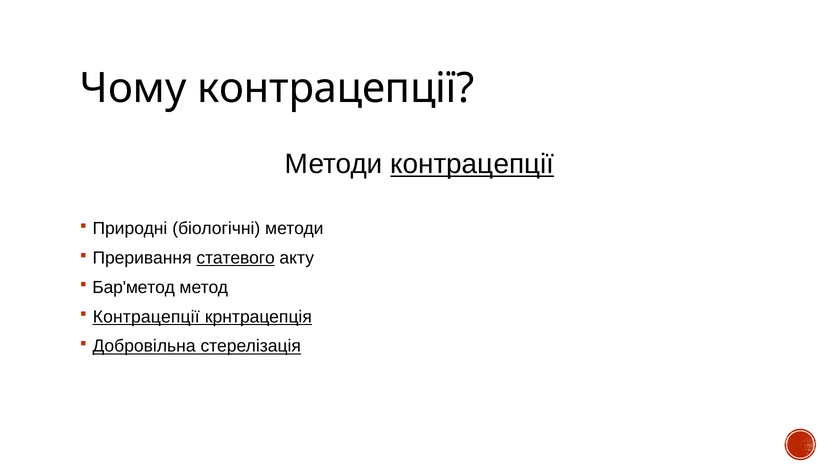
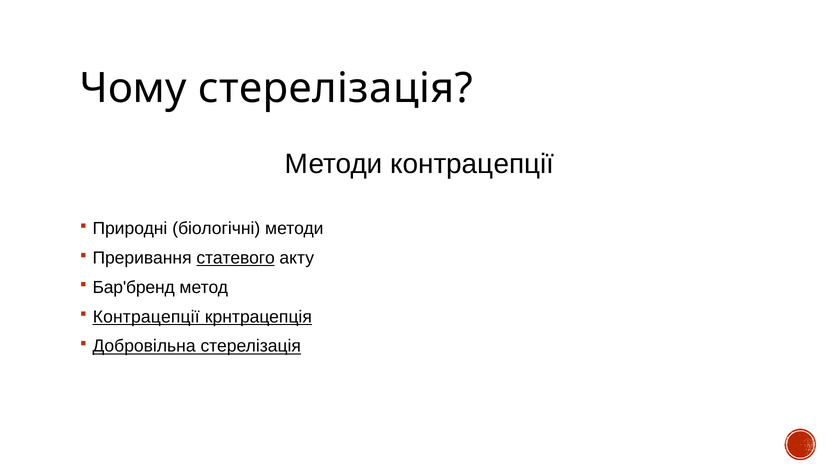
Чому контрацепції: контрацепції -> стерелізація
контрацепції at (472, 164) underline: present -> none
Бар'метод: Бар'метод -> Бар'бренд
